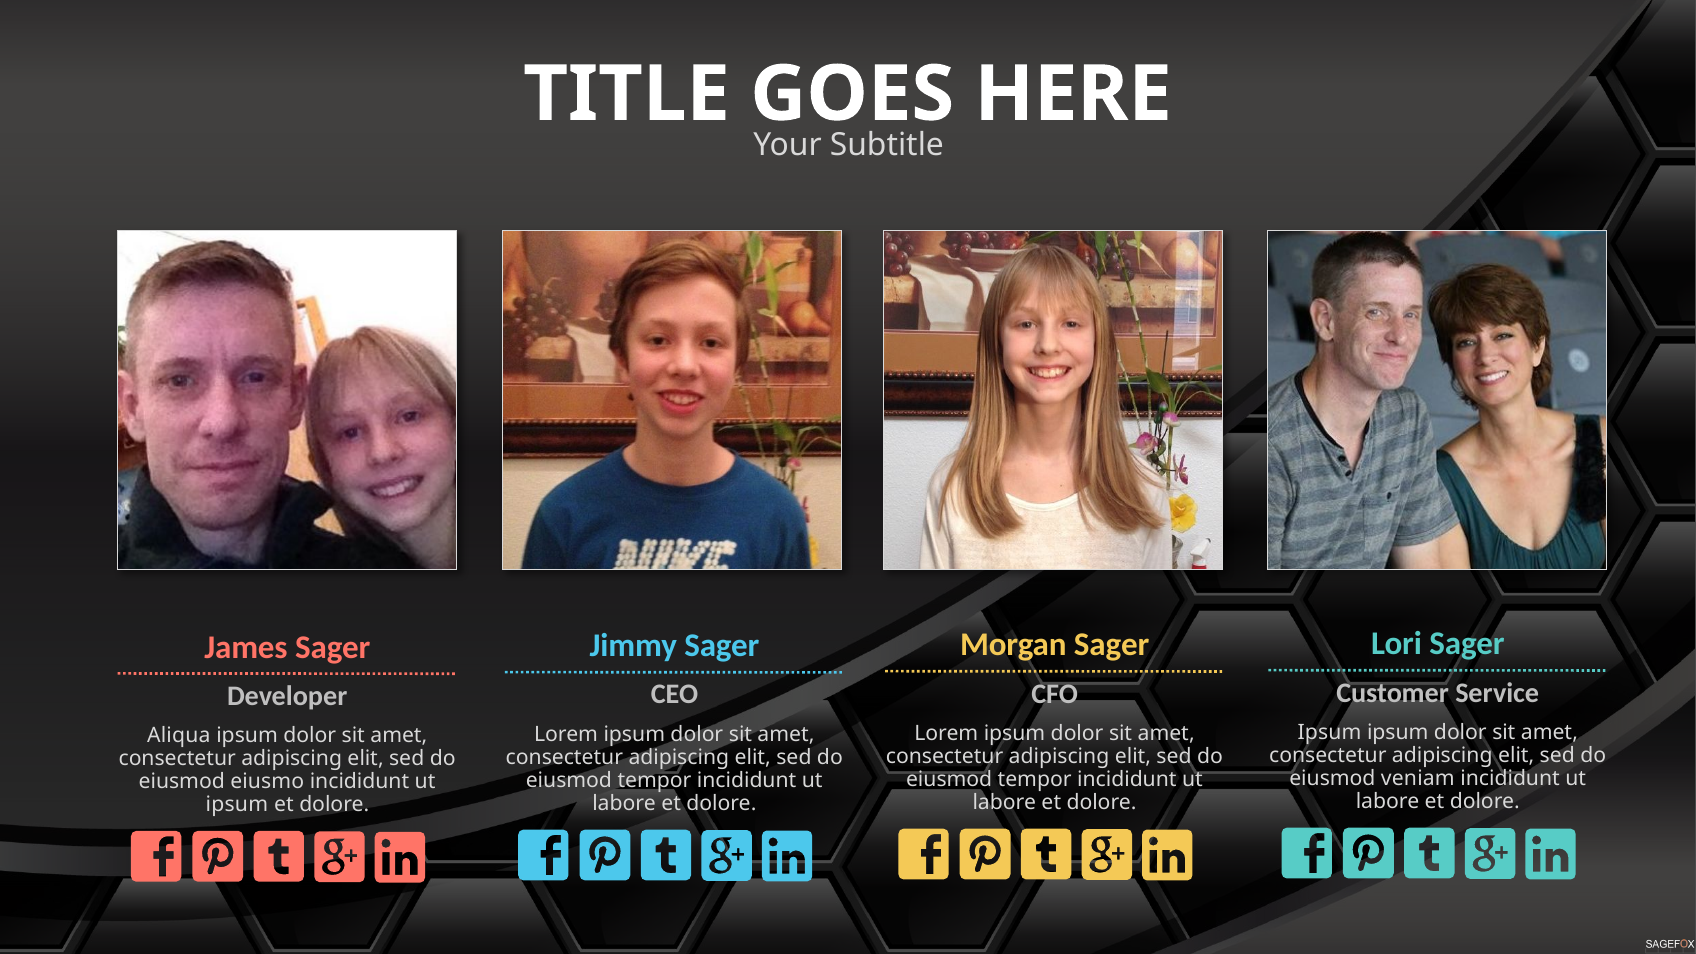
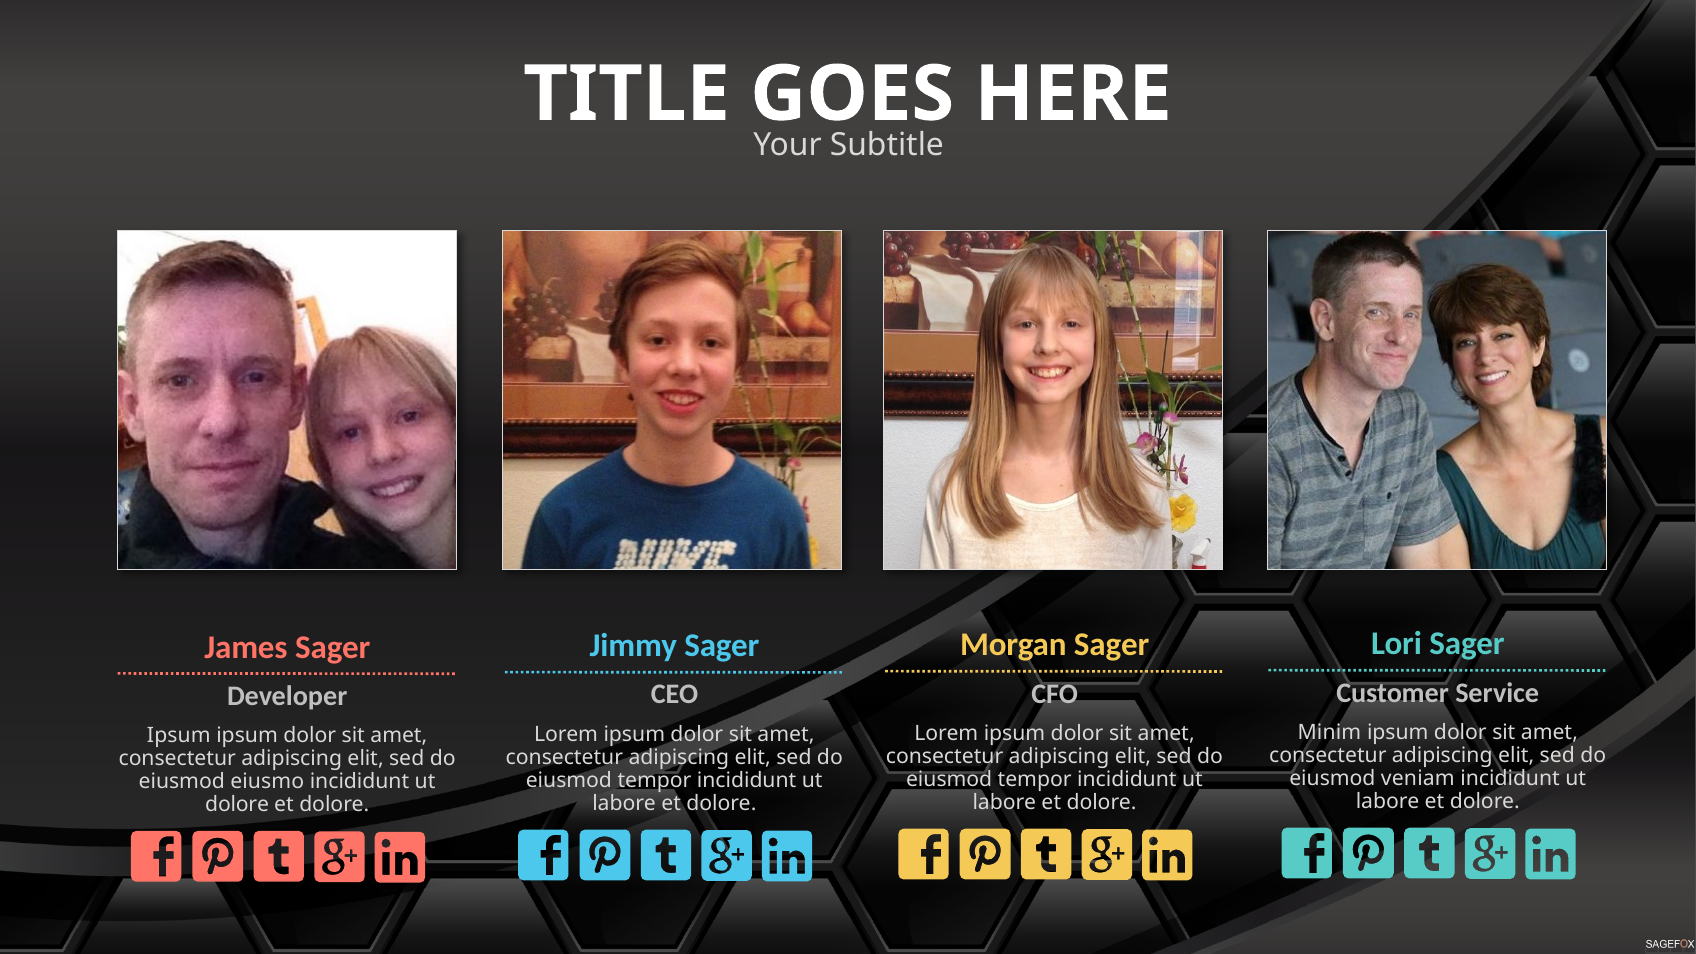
Ipsum at (1329, 733): Ipsum -> Minim
Aliqua at (179, 736): Aliqua -> Ipsum
ipsum at (237, 804): ipsum -> dolore
